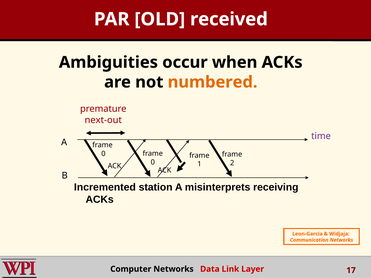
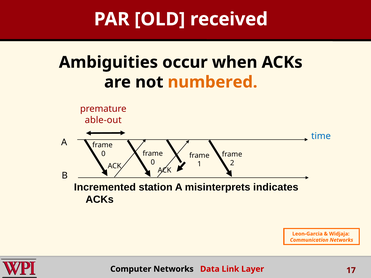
next-out: next-out -> able-out
time colour: purple -> blue
receiving: receiving -> indicates
